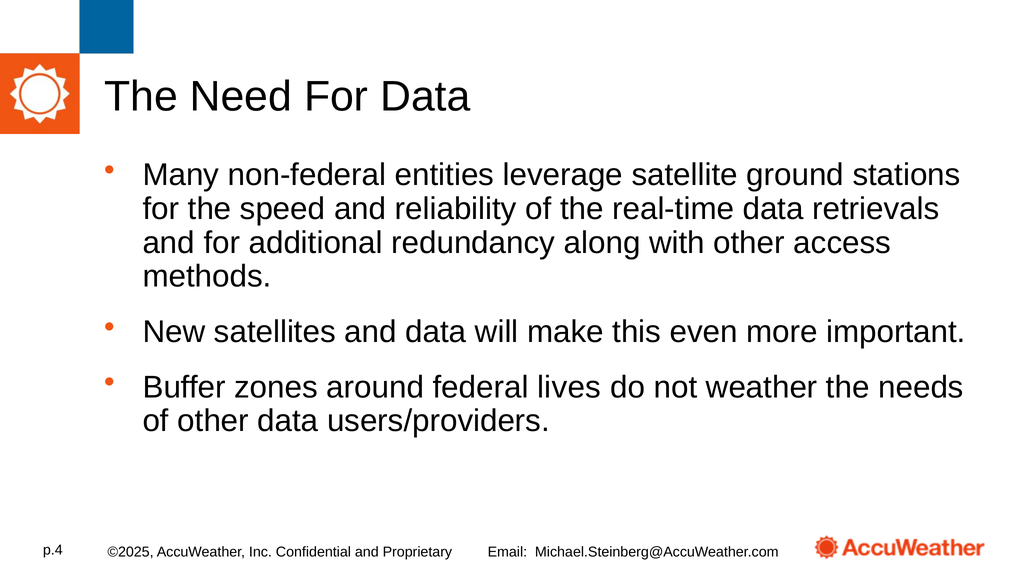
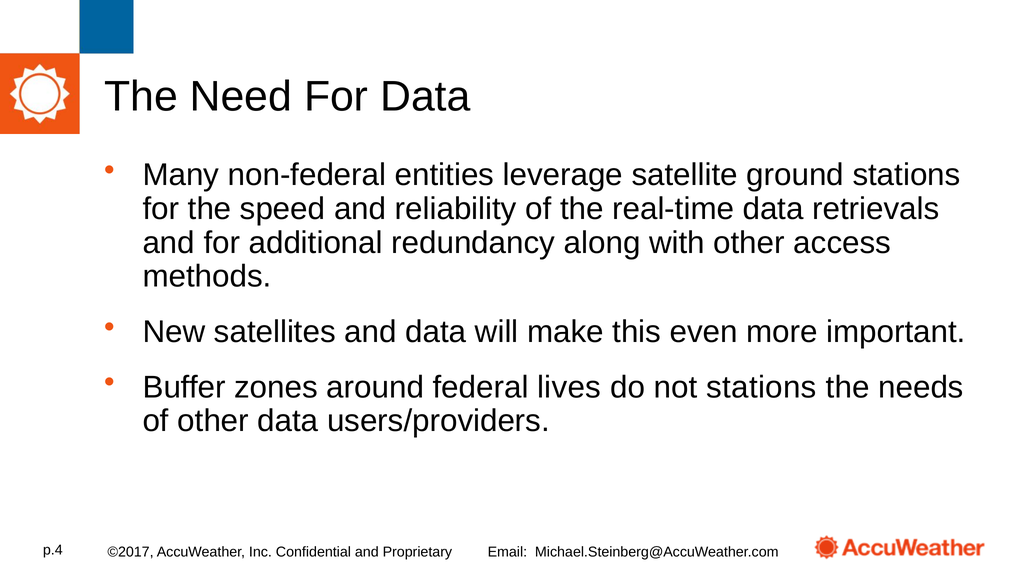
not weather: weather -> stations
©2025: ©2025 -> ©2017
